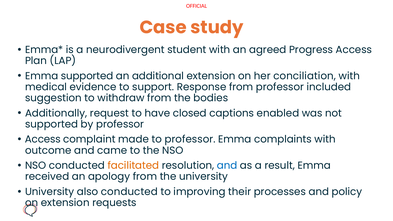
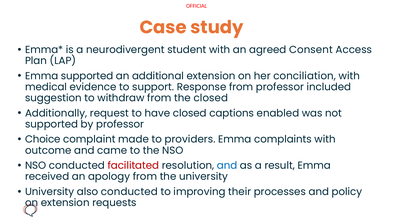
Progress: Progress -> Consent
the bodies: bodies -> closed
Access at (43, 139): Access -> Choice
to professor: professor -> providers
facilitated colour: orange -> red
